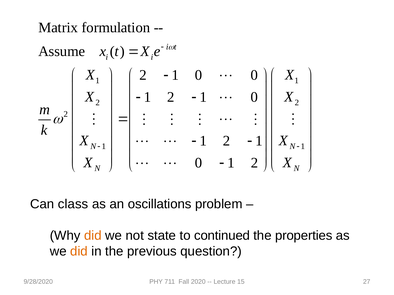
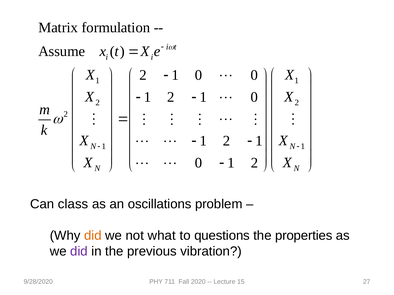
state: state -> what
continued: continued -> questions
did at (79, 252) colour: orange -> purple
question: question -> vibration
